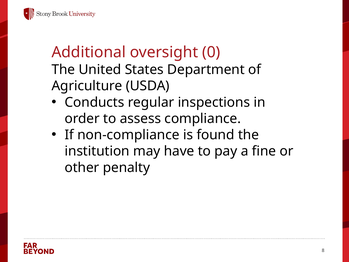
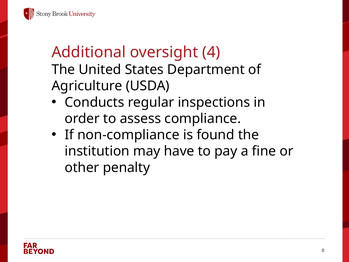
0: 0 -> 4
